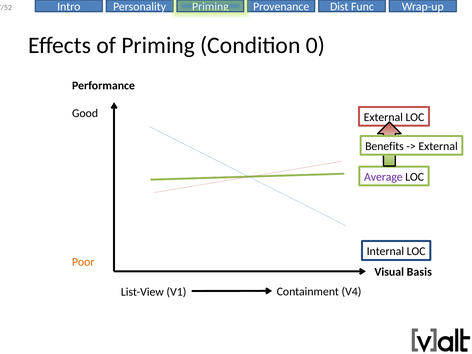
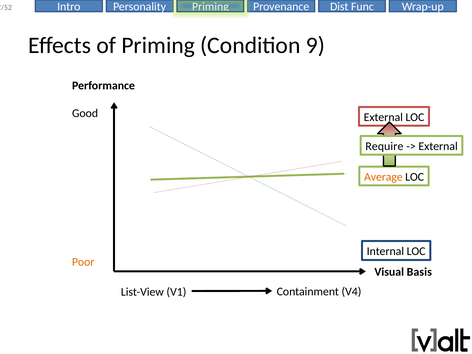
0: 0 -> 9
Benefits: Benefits -> Require
Average colour: purple -> orange
